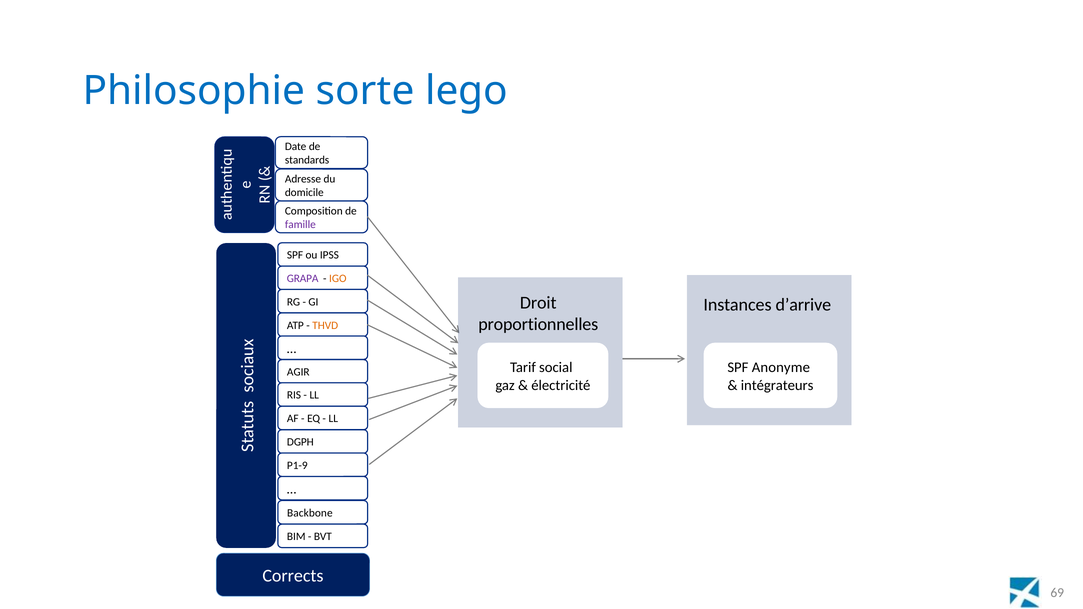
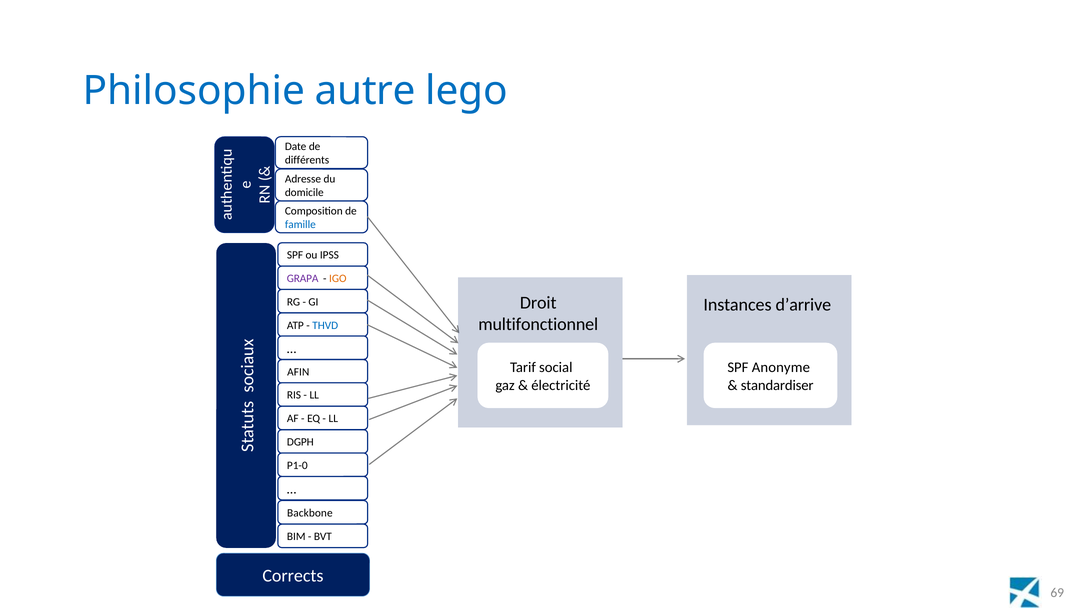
sorte: sorte -> autre
standards: standards -> différents
famille colour: purple -> blue
proportionnelles: proportionnelles -> multifonctionnel
THVD colour: orange -> blue
AGIR: AGIR -> AFIN
intégrateurs: intégrateurs -> standardiser
P1-9: P1-9 -> P1-0
